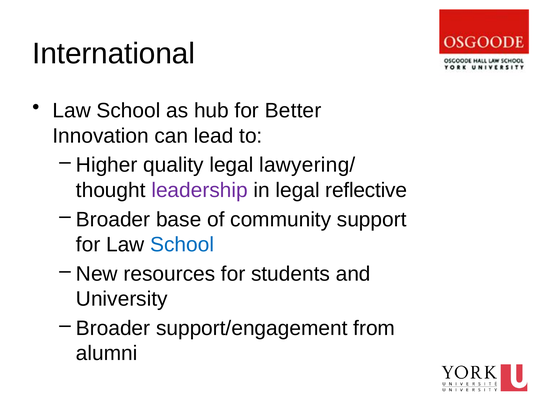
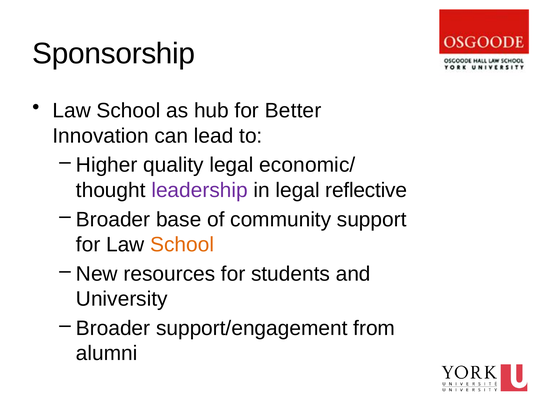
International: International -> Sponsorship
lawyering/: lawyering/ -> economic/
School at (182, 245) colour: blue -> orange
